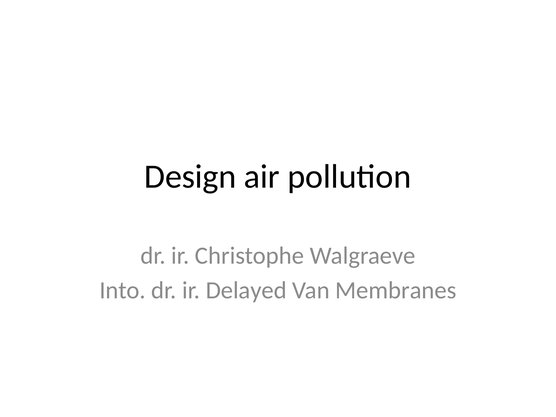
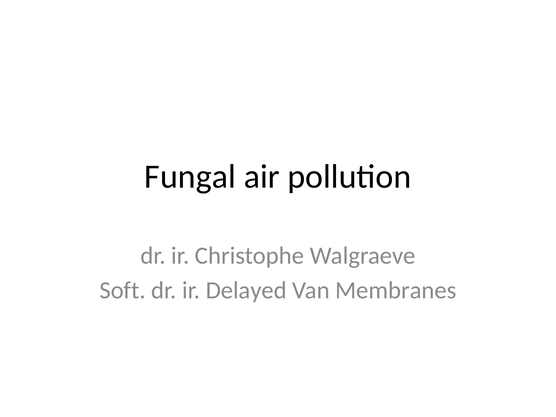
Design: Design -> Fungal
Into: Into -> Soft
